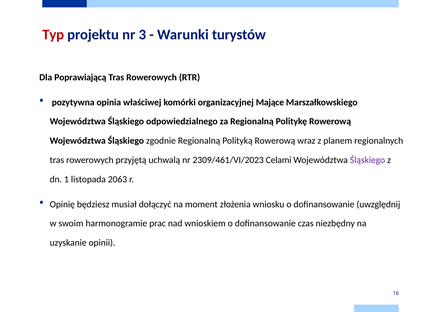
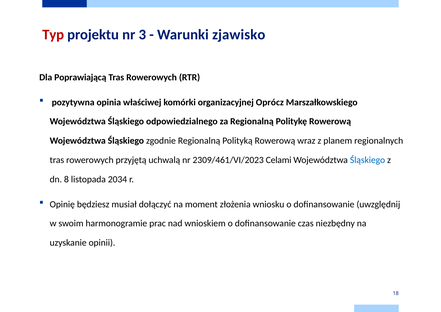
turystów: turystów -> zjawisko
Mające: Mające -> Oprócz
Śląskiego at (368, 160) colour: purple -> blue
1: 1 -> 8
2063: 2063 -> 2034
